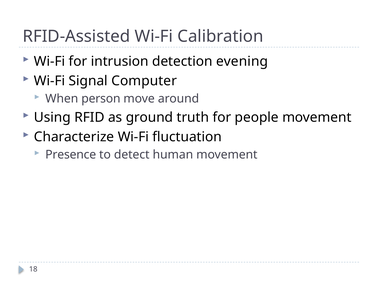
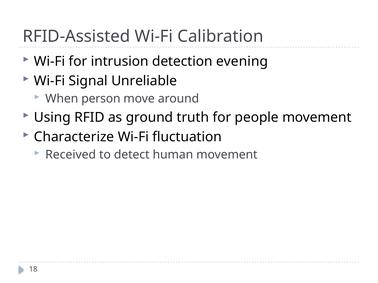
Computer: Computer -> Unreliable
Presence: Presence -> Received
